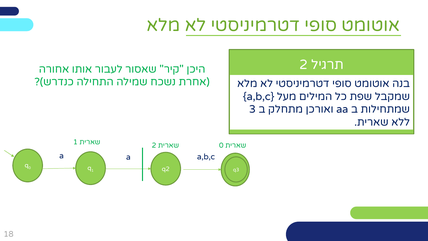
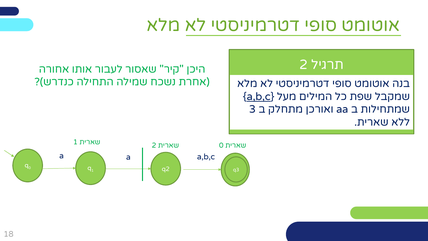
a,b,c at (259, 96) underline: none -> present
